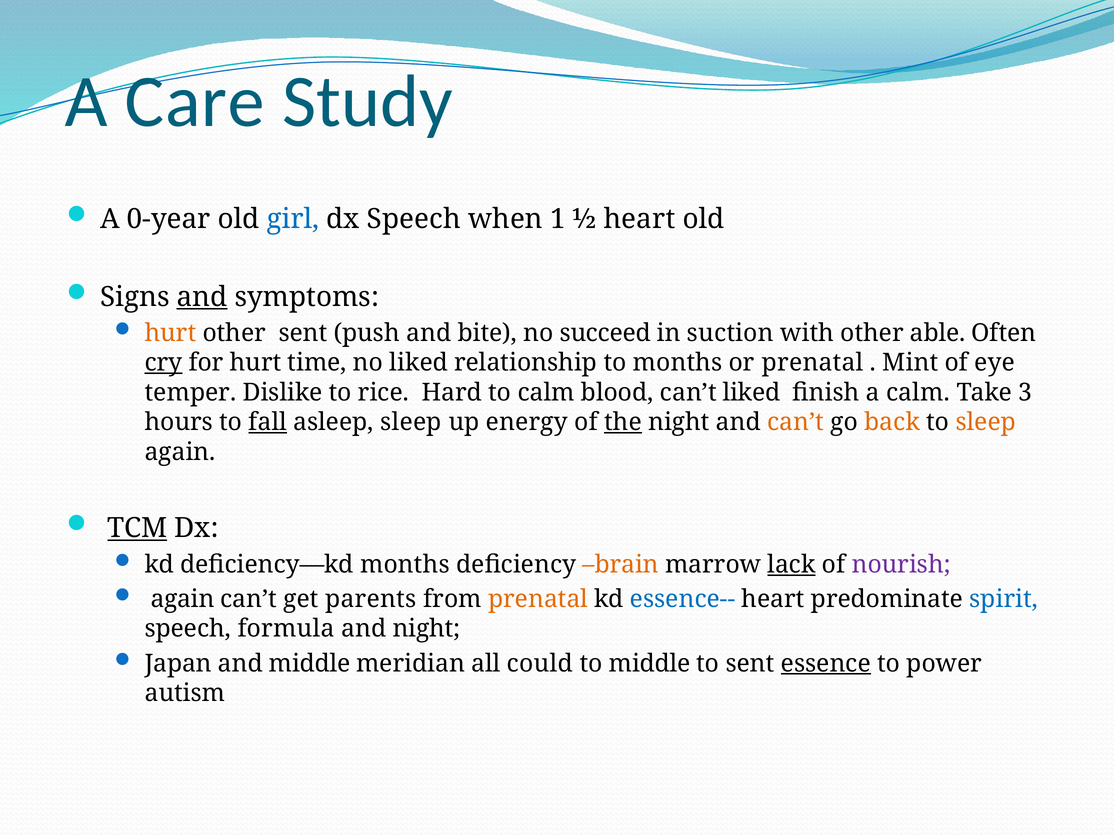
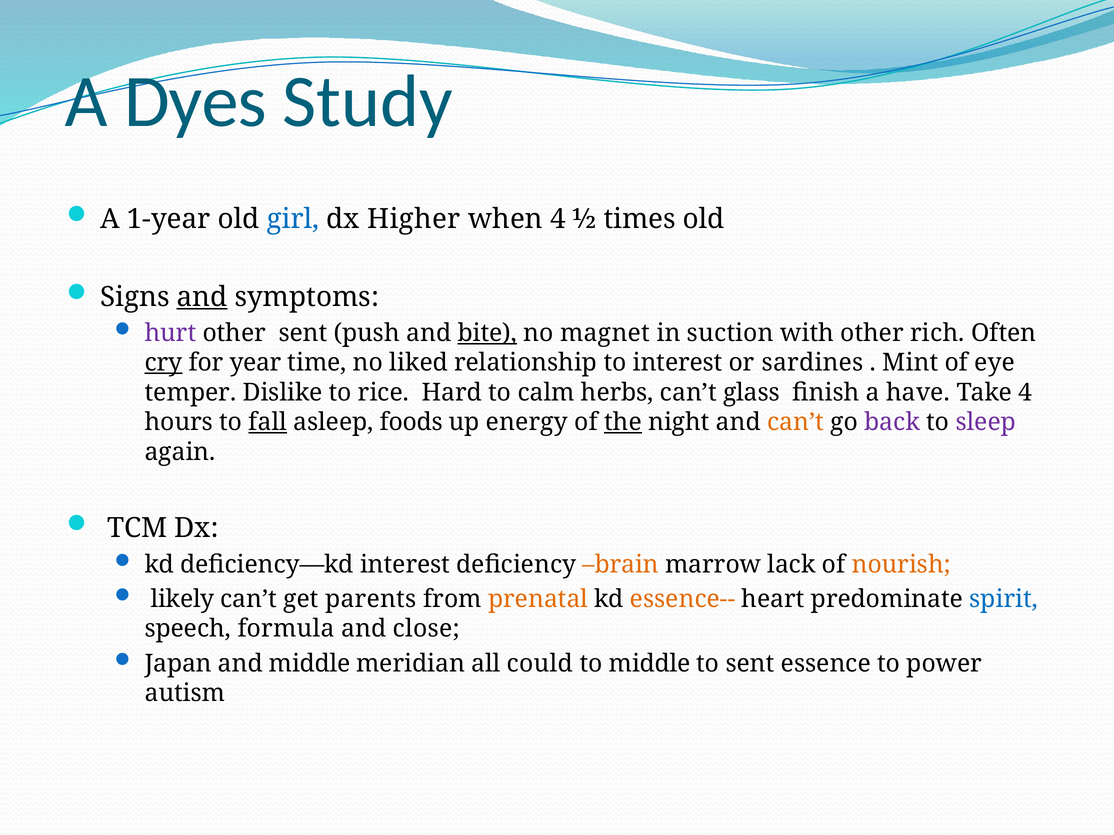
Care: Care -> Dyes
0-year: 0-year -> 1-year
dx Speech: Speech -> Higher
when 1: 1 -> 4
½ heart: heart -> times
hurt at (170, 333) colour: orange -> purple
bite underline: none -> present
succeed: succeed -> magnet
able: able -> rich
for hurt: hurt -> year
to months: months -> interest
or prenatal: prenatal -> sardines
blood: blood -> herbs
can’t liked: liked -> glass
a calm: calm -> have
Take 3: 3 -> 4
asleep sleep: sleep -> foods
back colour: orange -> purple
sleep at (986, 422) colour: orange -> purple
TCM underline: present -> none
deficiency—kd months: months -> interest
lack underline: present -> none
nourish colour: purple -> orange
again at (183, 599): again -> likely
essence-- colour: blue -> orange
and night: night -> close
essence underline: present -> none
